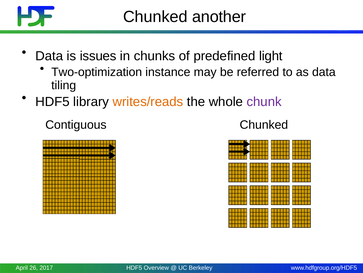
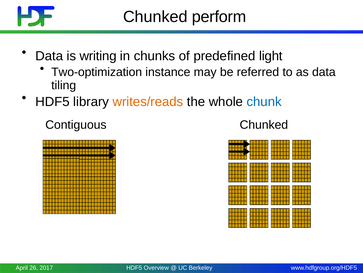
another: another -> perform
issues: issues -> writing
chunk colour: purple -> blue
